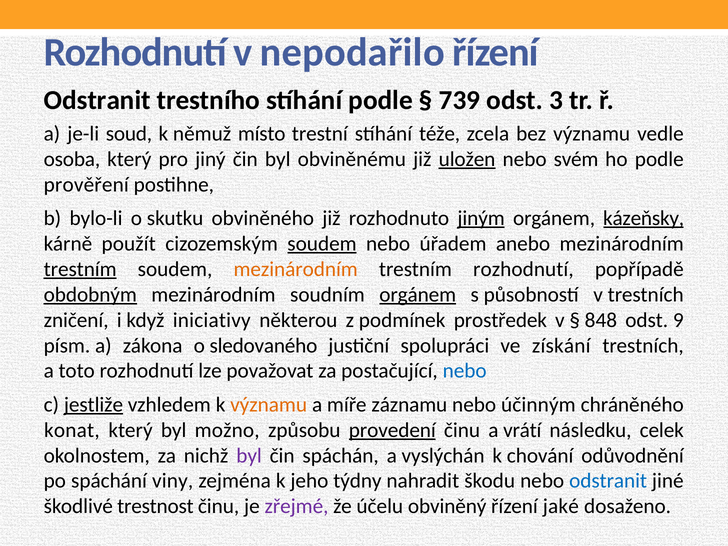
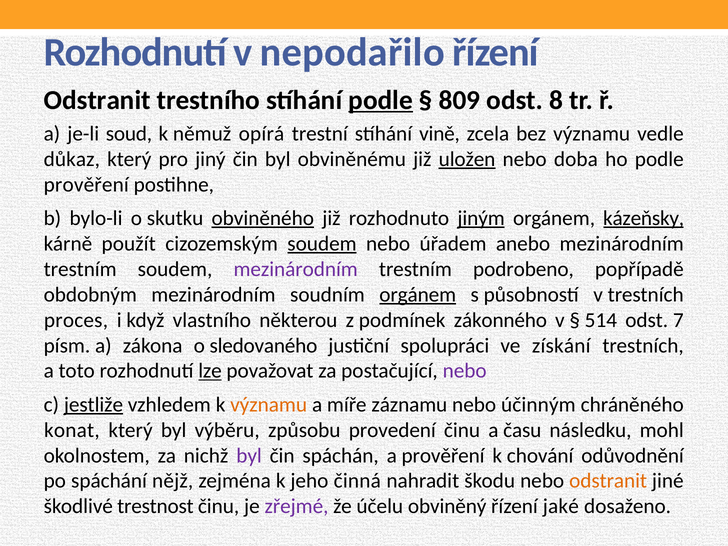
podle at (381, 100) underline: none -> present
739: 739 -> 809
3: 3 -> 8
místo: místo -> opírá
téže: téže -> vině
osoba: osoba -> důkaz
svém: svém -> doba
obviněného underline: none -> present
trestním at (80, 269) underline: present -> none
mezinárodním at (296, 269) colour: orange -> purple
trestním rozhodnutí: rozhodnutí -> podrobeno
obdobným underline: present -> none
zničení: zničení -> proces
iniciativy: iniciativy -> vlastního
prostředek: prostředek -> zákonného
848: 848 -> 514
9: 9 -> 7
lze underline: none -> present
nebo at (465, 371) colour: blue -> purple
možno: možno -> výběru
provedení underline: present -> none
vrátí: vrátí -> času
celek: celek -> mohl
a vyslýchán: vyslýchán -> prověření
viny: viny -> nějž
týdny: týdny -> činná
odstranit at (608, 481) colour: blue -> orange
